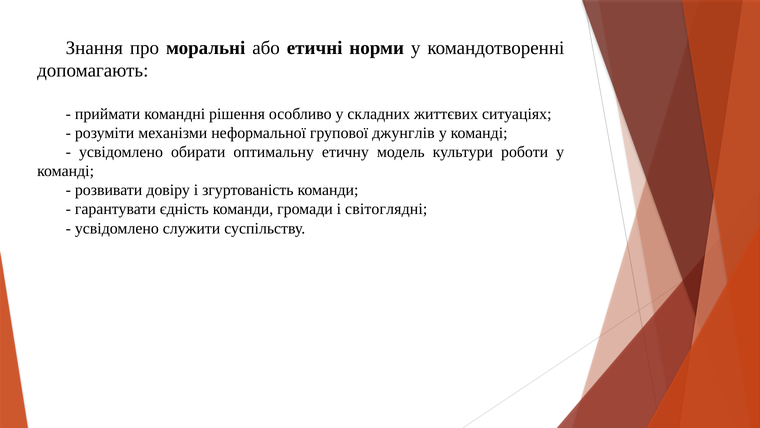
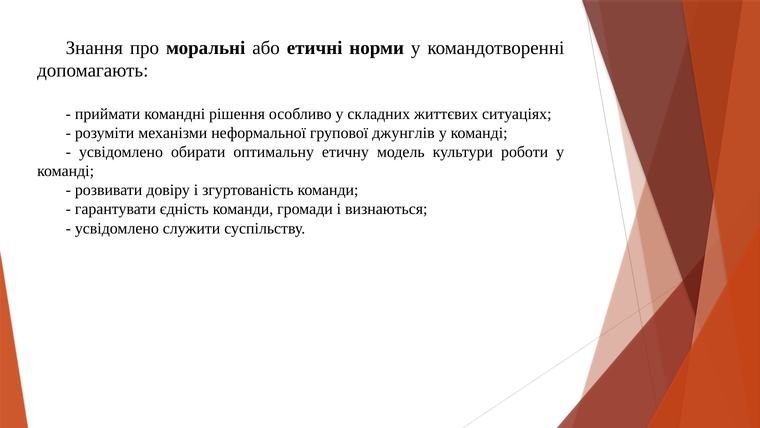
світоглядні: світоглядні -> визнаються
